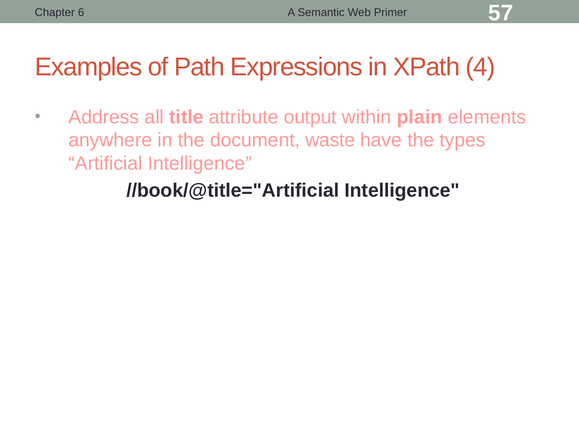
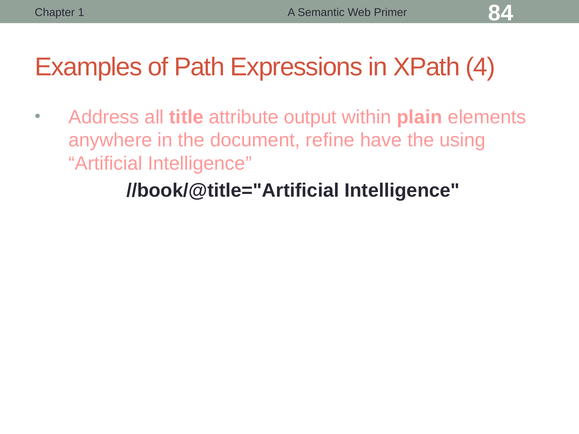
6: 6 -> 1
57: 57 -> 84
waste: waste -> refine
types: types -> using
